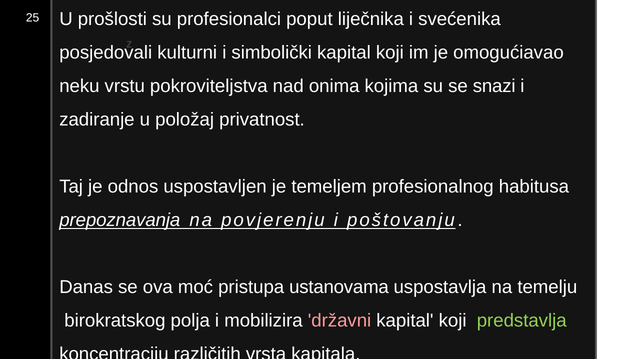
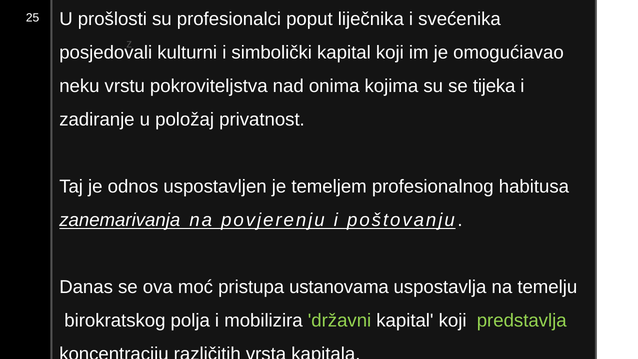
snazi: snazi -> tijeka
prepoznavanja: prepoznavanja -> zanemarivanja
državni colour: pink -> light green
